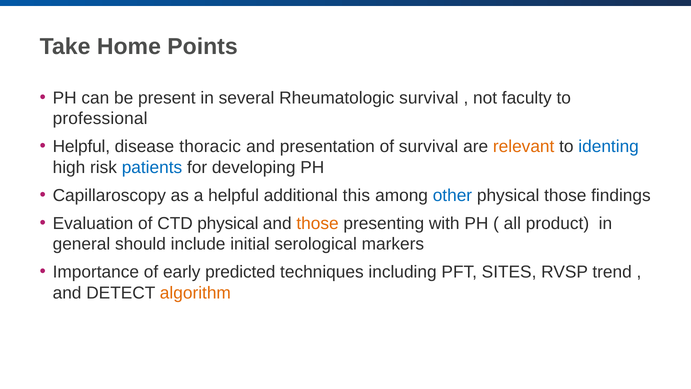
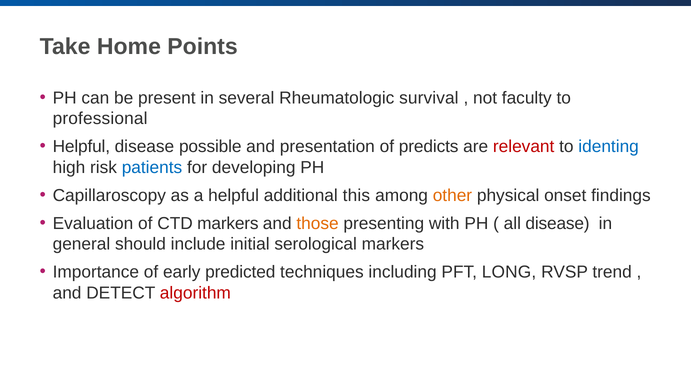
thoracic: thoracic -> possible
of survival: survival -> predicts
relevant colour: orange -> red
other colour: blue -> orange
physical those: those -> onset
CTD physical: physical -> markers
all product: product -> disease
SITES: SITES -> LONG
algorithm colour: orange -> red
